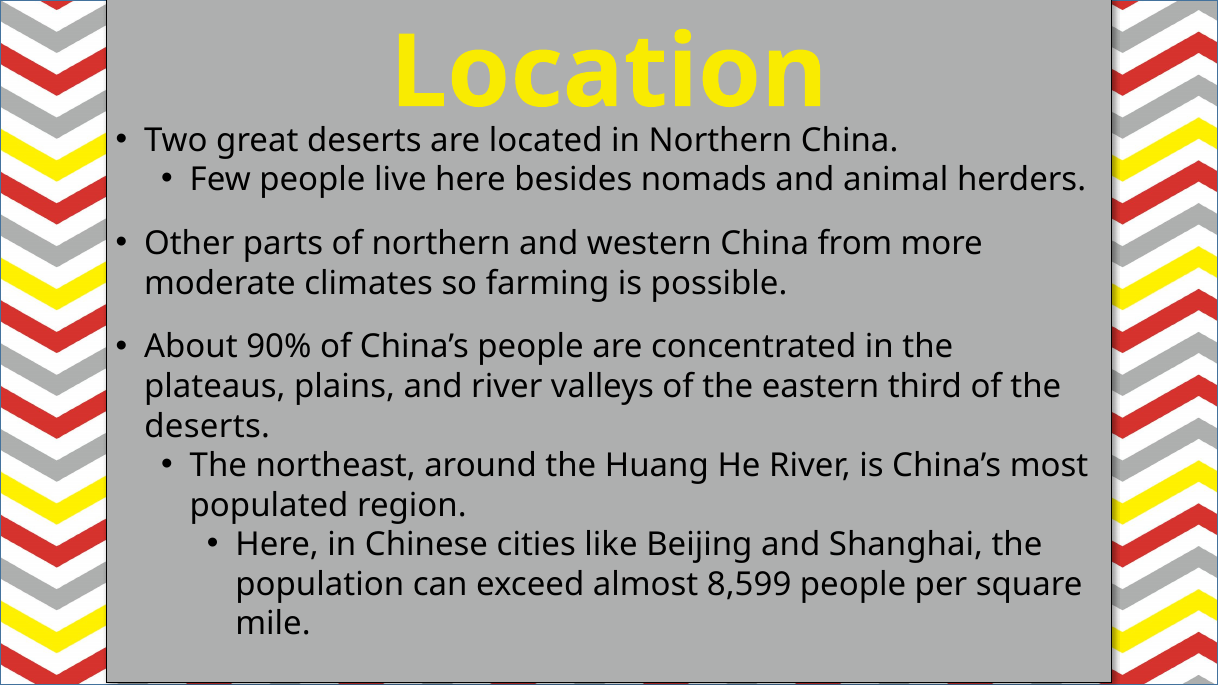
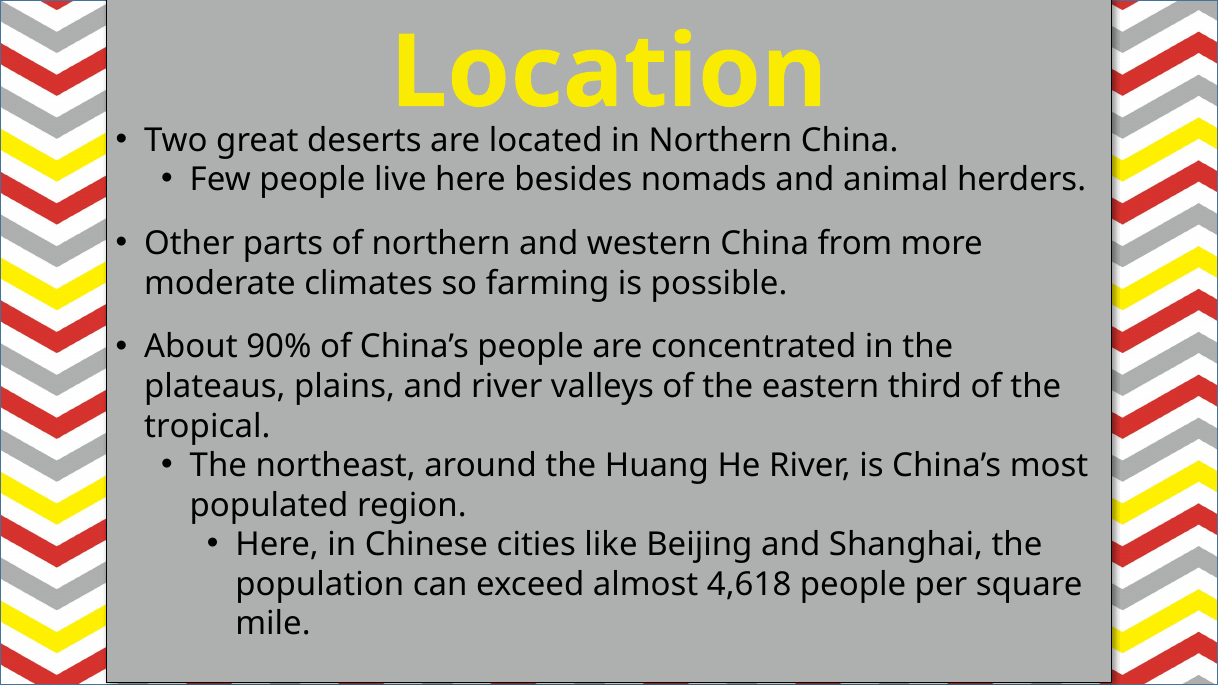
deserts at (207, 426): deserts -> tropical
8,599: 8,599 -> 4,618
